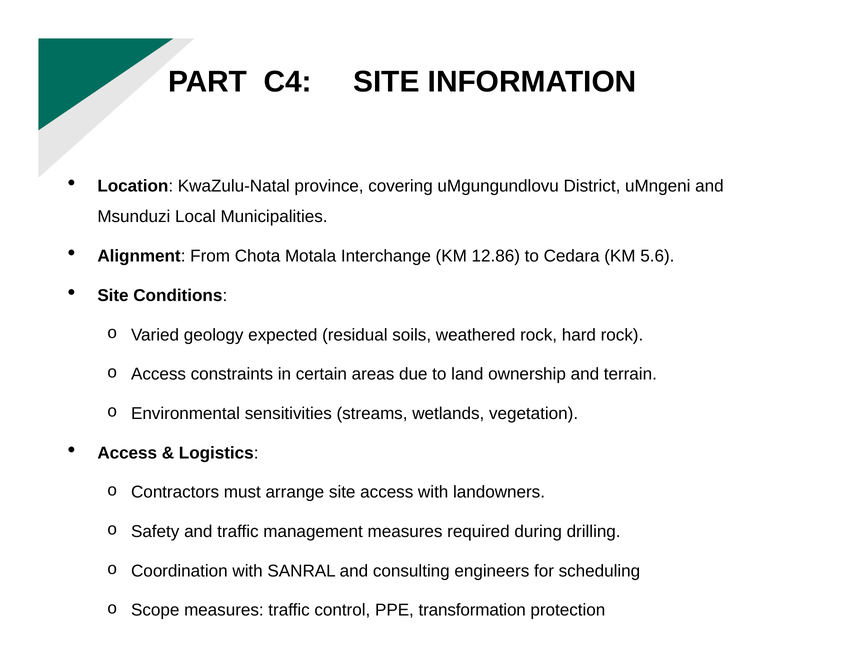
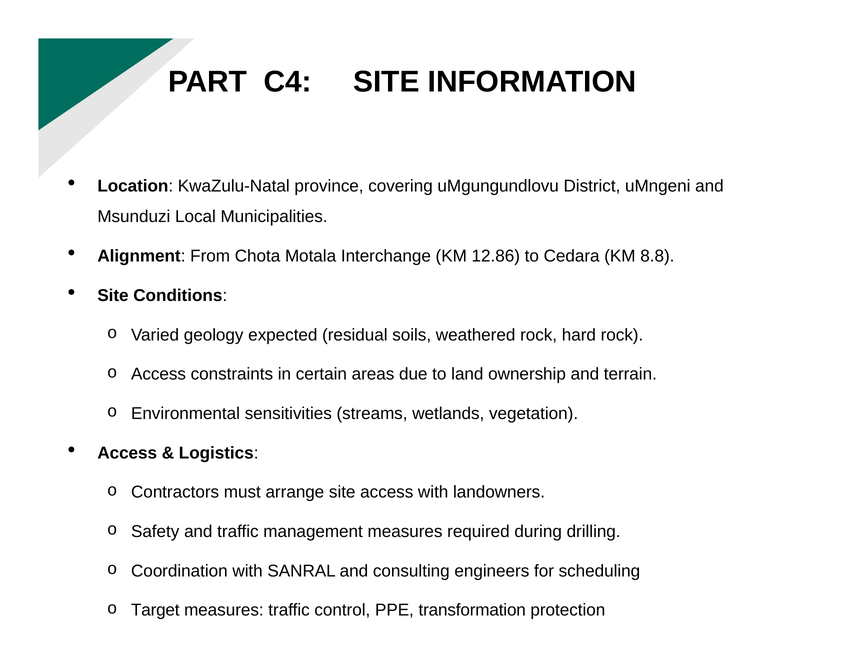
5.6: 5.6 -> 8.8
Scope: Scope -> Target
